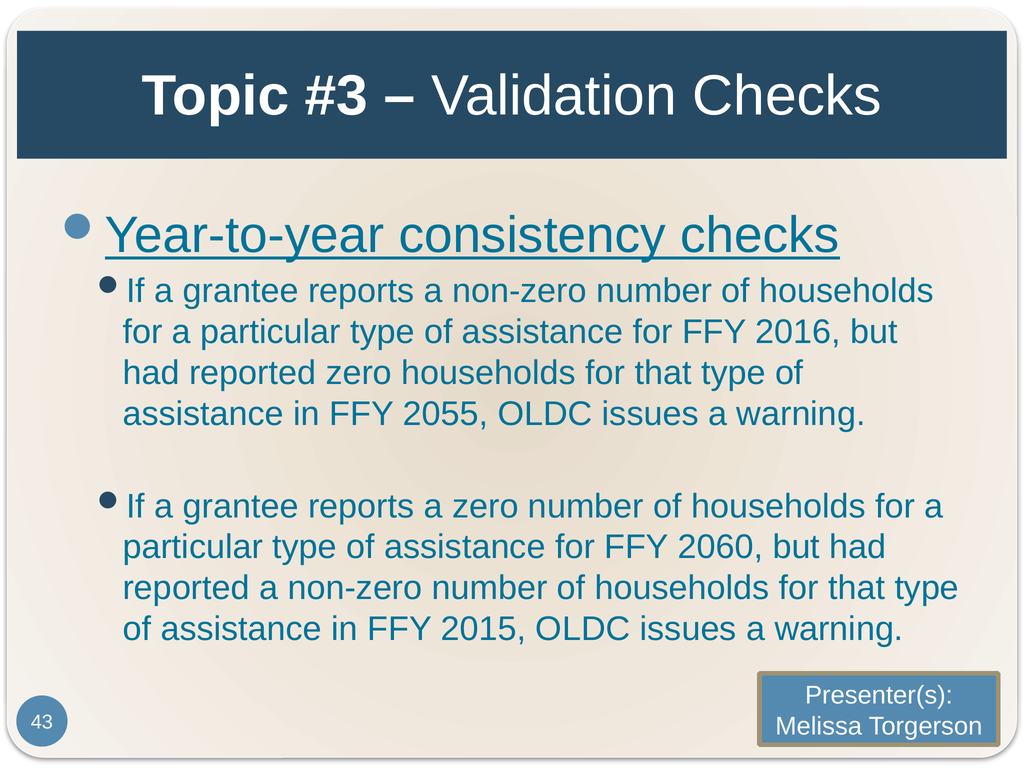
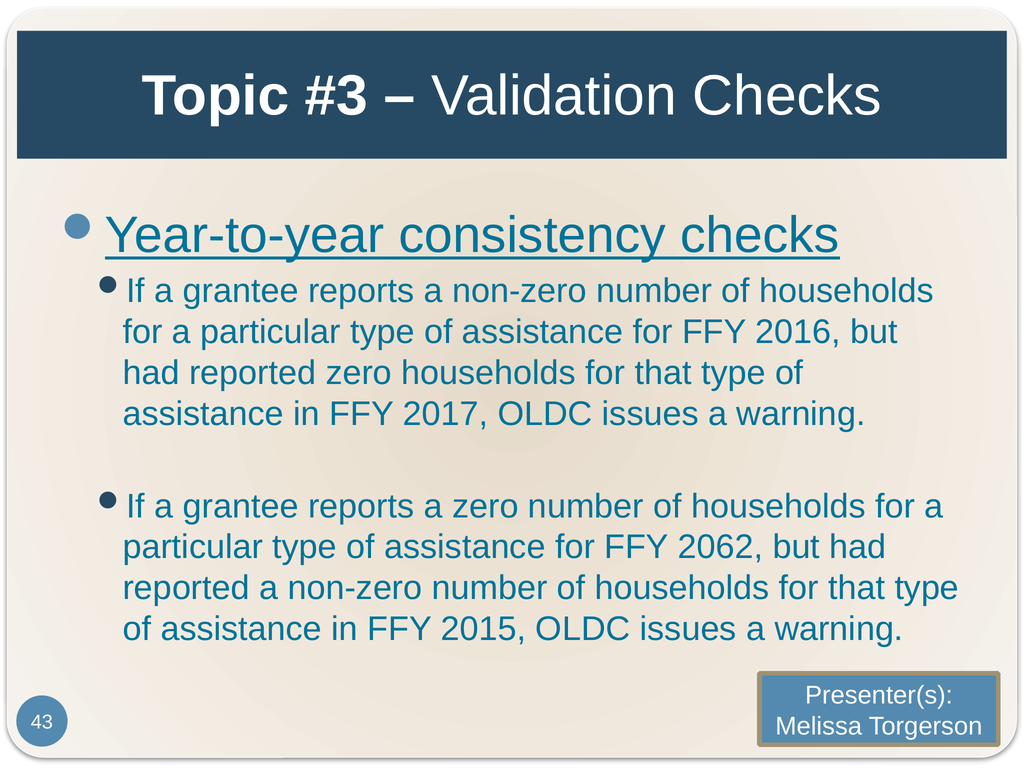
2055: 2055 -> 2017
2060: 2060 -> 2062
